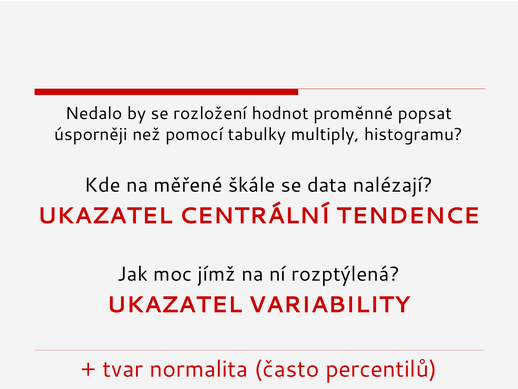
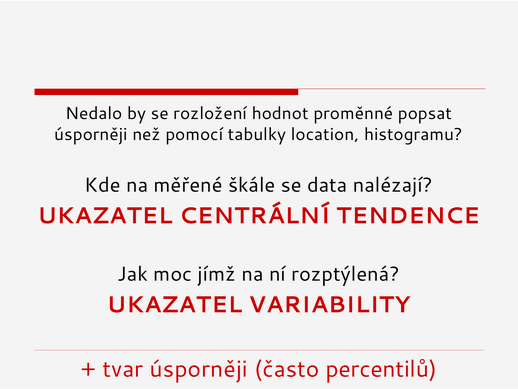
multiply: multiply -> location
tvar normalita: normalita -> úsporněji
